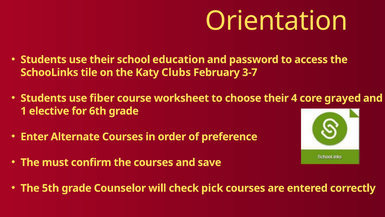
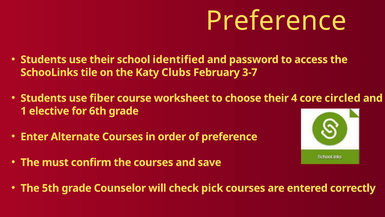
Orientation at (276, 21): Orientation -> Preference
education: education -> identified
grayed: grayed -> circled
